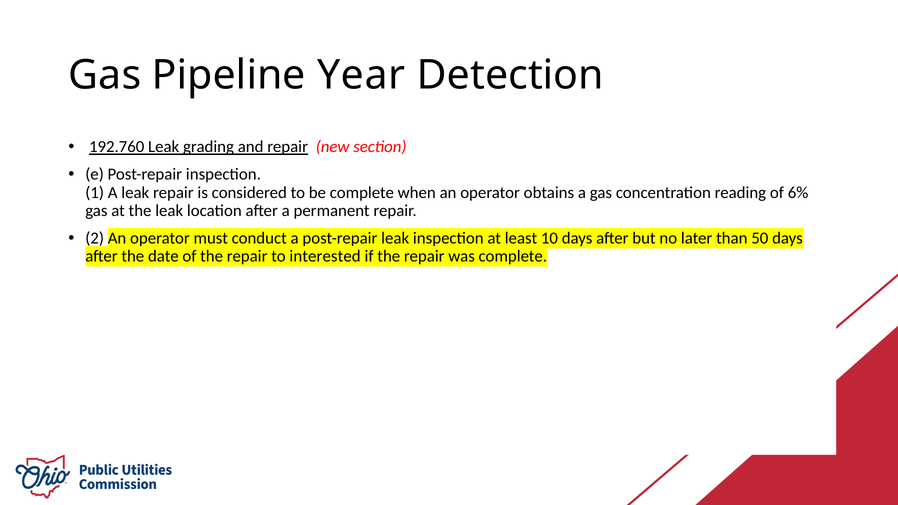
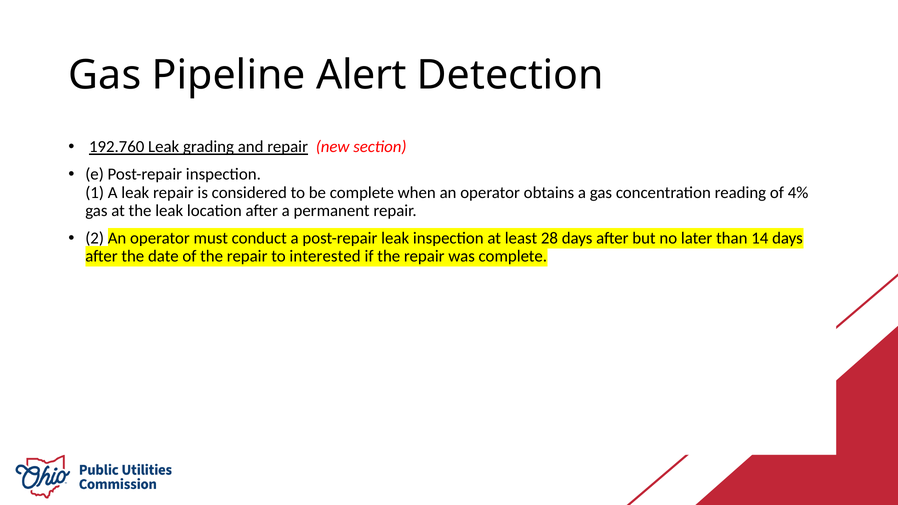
Year: Year -> Alert
6%: 6% -> 4%
10: 10 -> 28
50: 50 -> 14
